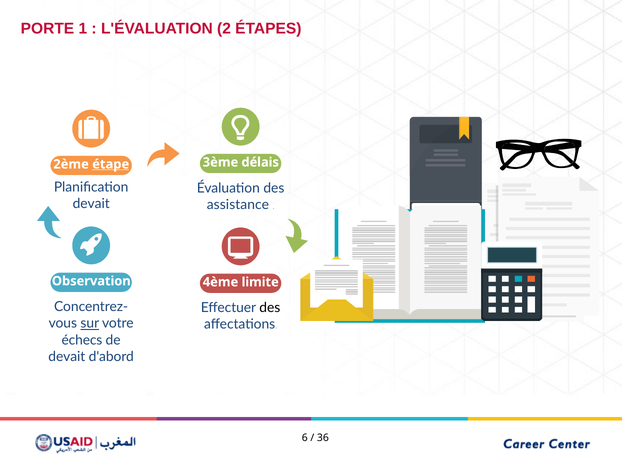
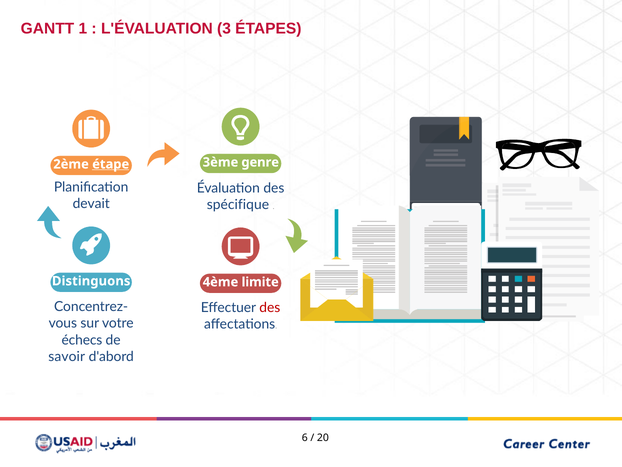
PORTE: PORTE -> GANTT
2: 2 -> 3
délais: délais -> genre
assistance: assistance -> spécifique
Observation: Observation -> Distinguons
des at (270, 307) colour: black -> red
sur underline: present -> none
devait at (67, 356): devait -> savoir
36: 36 -> 20
